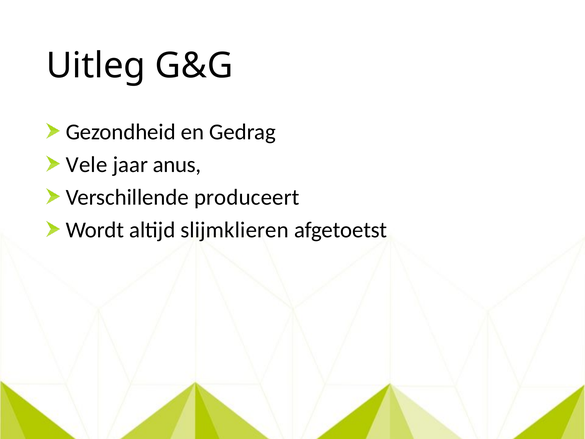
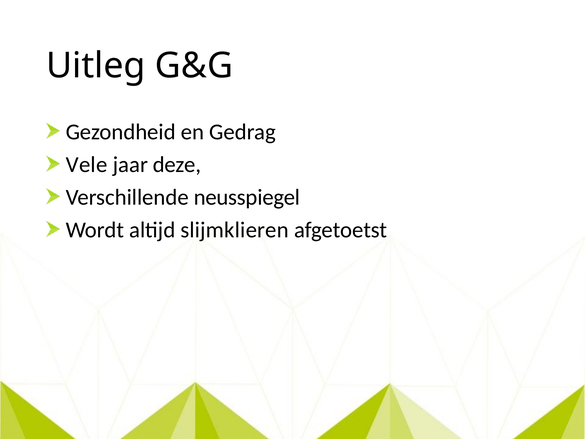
anus: anus -> deze
produceert: produceert -> neusspiegel
